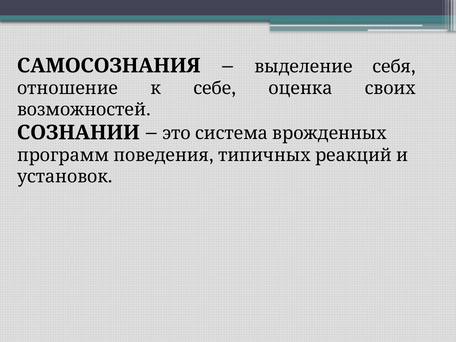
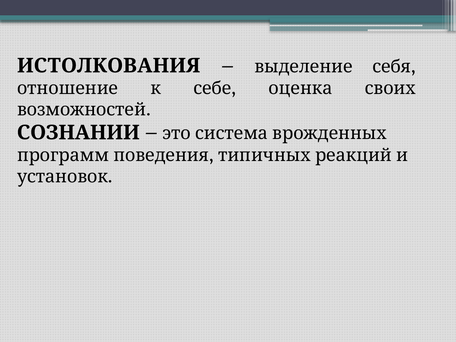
САМОСОЗНАНИЯ: САМОСОЗНАНИЯ -> ИСТОЛКОВАНИЯ
